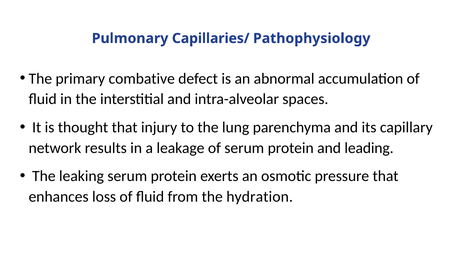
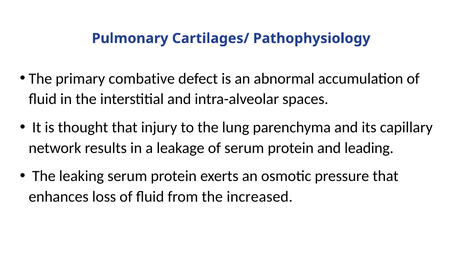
Capillaries/: Capillaries/ -> Cartilages/
hydration: hydration -> increased
